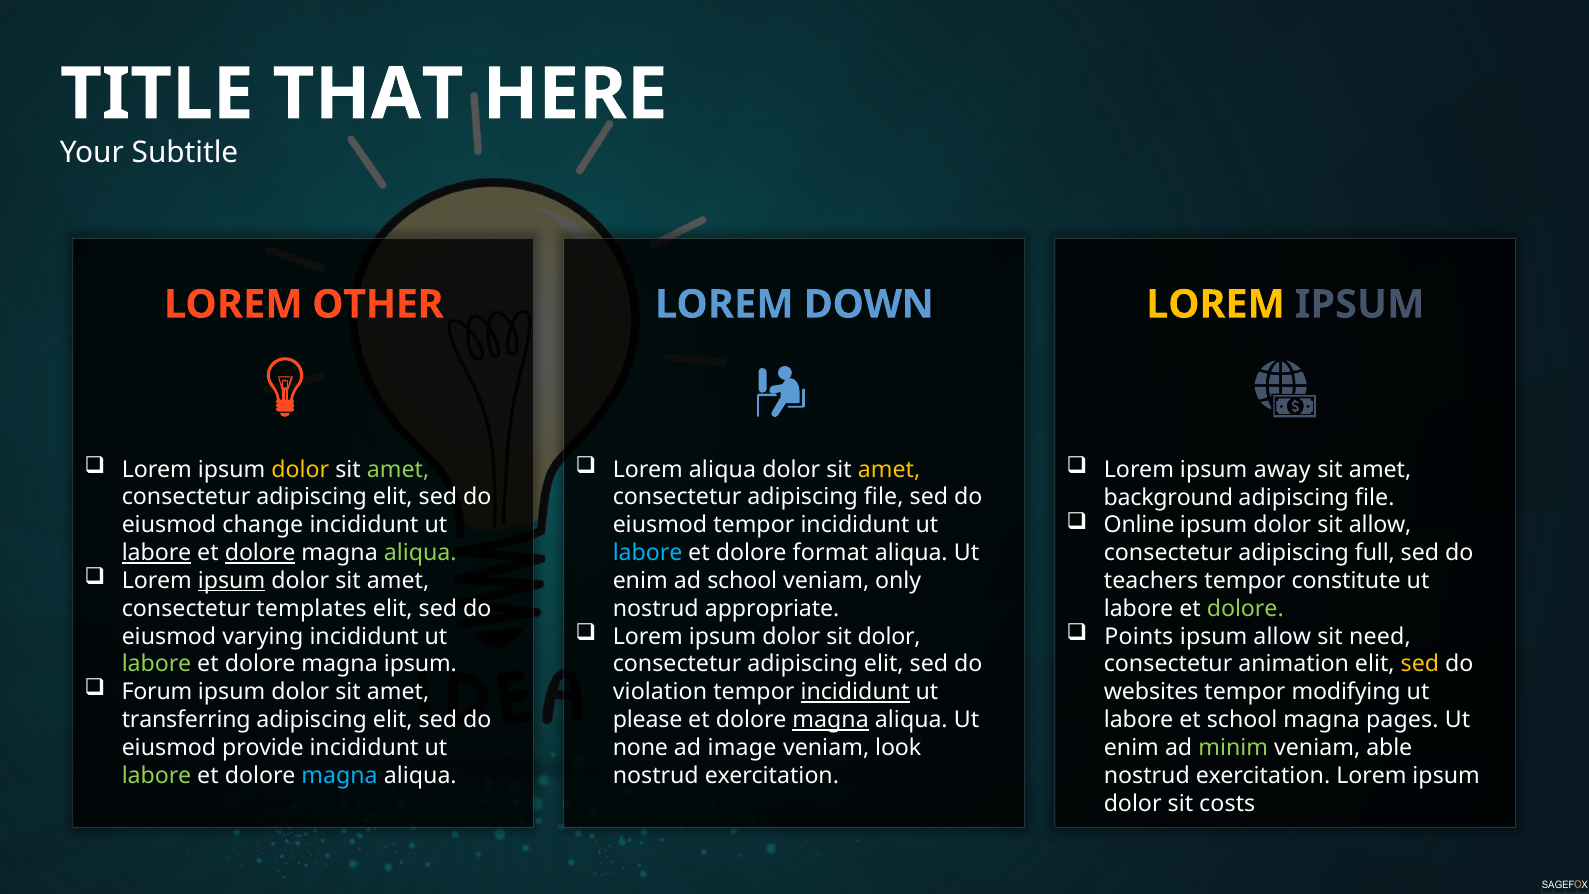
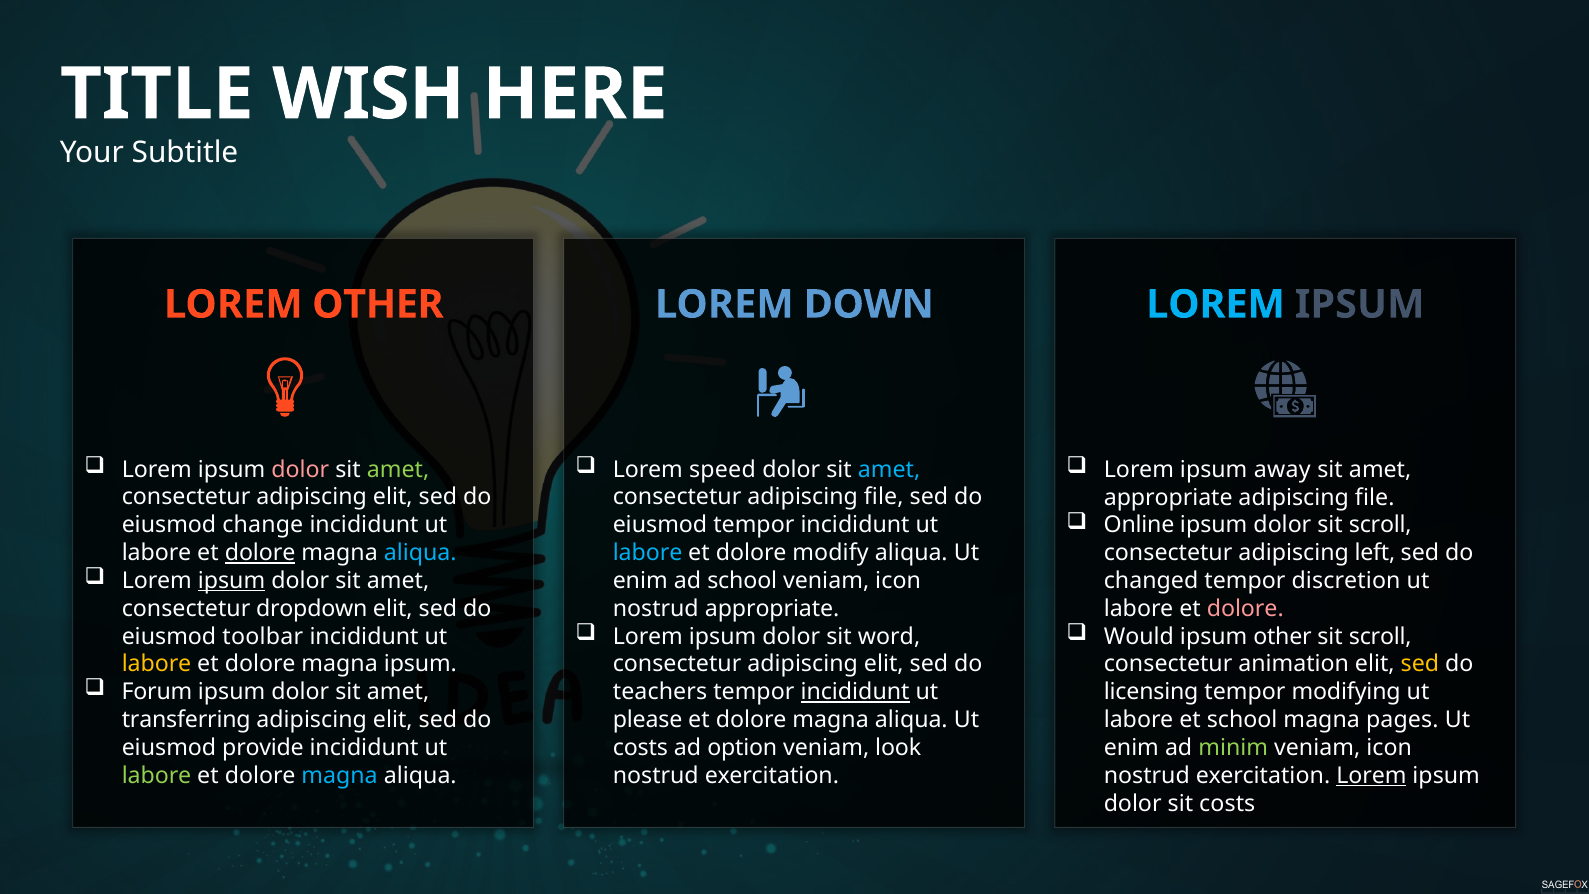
THAT: THAT -> WISH
LOREM at (1216, 304) colour: yellow -> light blue
dolor at (300, 469) colour: yellow -> pink
Lorem aliqua: aliqua -> speed
amet at (889, 469) colour: yellow -> light blue
background at (1168, 497): background -> appropriate
dolor sit allow: allow -> scroll
labore at (157, 553) underline: present -> none
aliqua at (420, 553) colour: light green -> light blue
format: format -> modify
full: full -> left
only at (898, 581): only -> icon
teachers: teachers -> changed
constitute: constitute -> discretion
templates: templates -> dropdown
dolore at (1245, 609) colour: light green -> pink
sit dolor: dolor -> word
Points: Points -> Would
ipsum allow: allow -> other
need at (1380, 636): need -> scroll
varying: varying -> toolbar
labore at (157, 664) colour: light green -> yellow
violation: violation -> teachers
websites: websites -> licensing
magna at (831, 720) underline: present -> none
none at (640, 748): none -> costs
image: image -> option
able at (1389, 748): able -> icon
Lorem at (1371, 775) underline: none -> present
